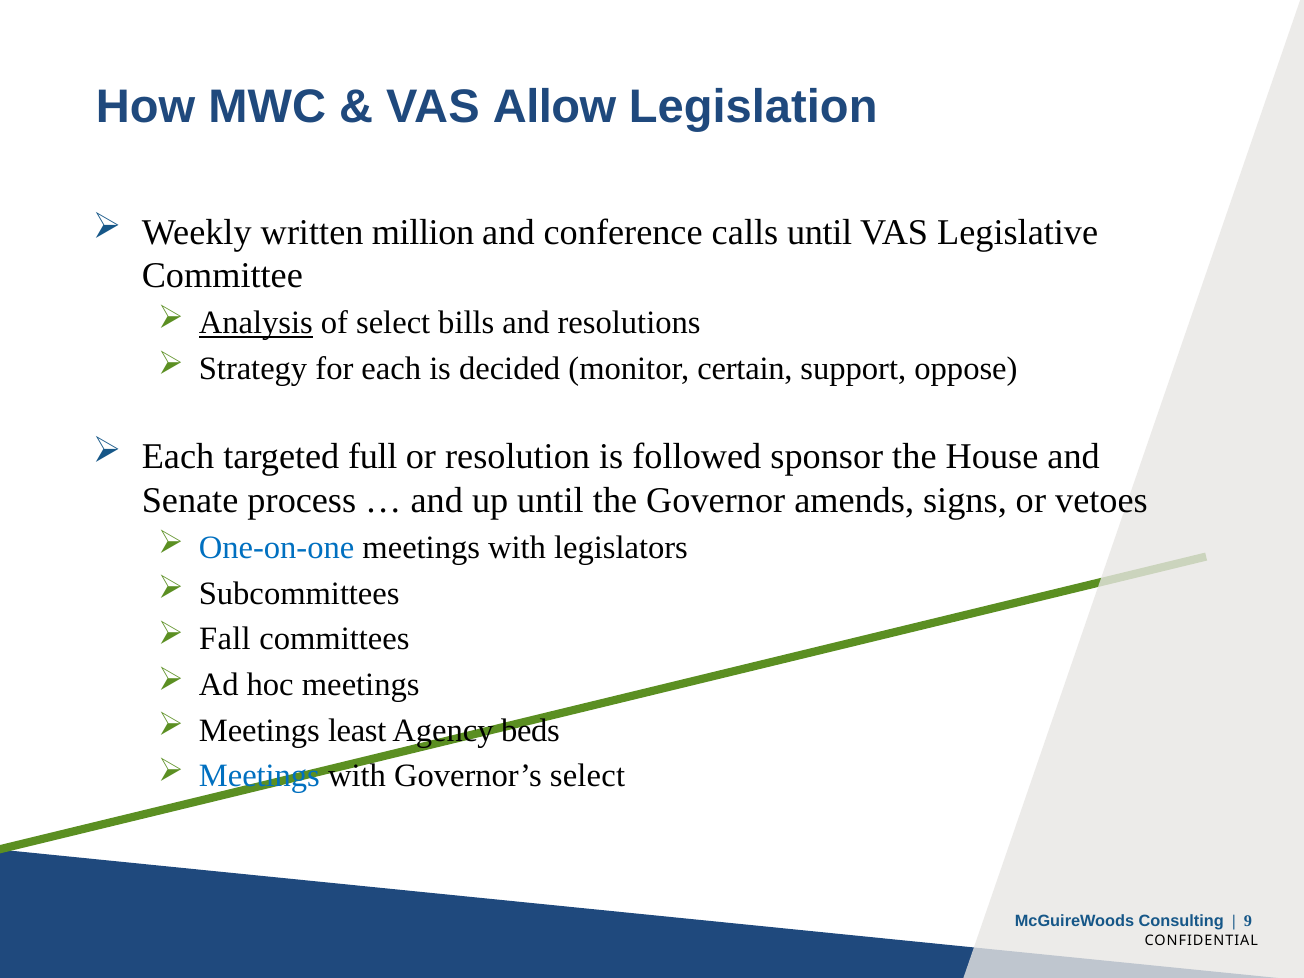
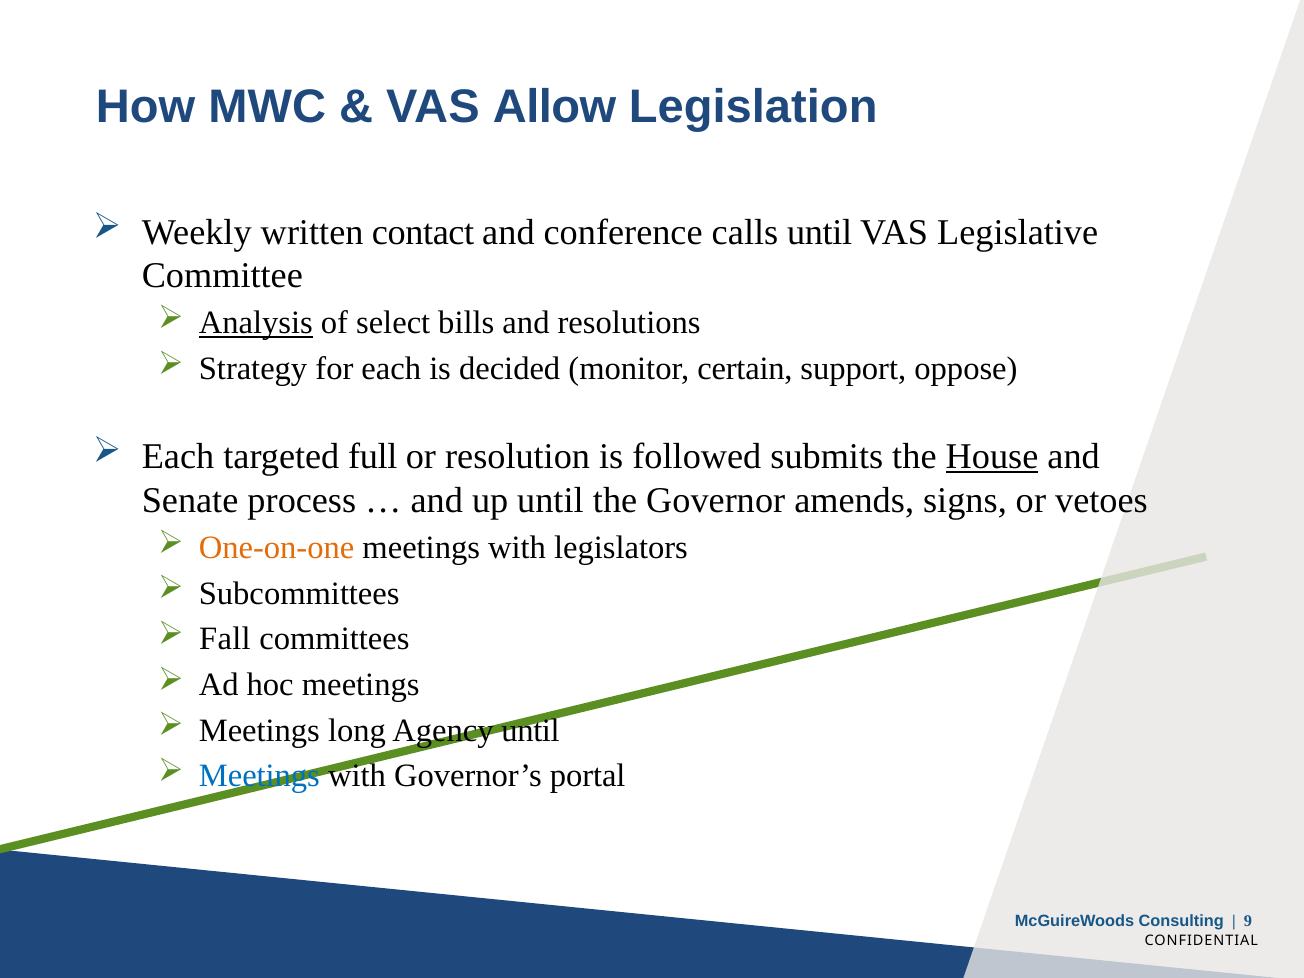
million: million -> contact
sponsor: sponsor -> submits
House underline: none -> present
One-on-one colour: blue -> orange
least: least -> long
Agency beds: beds -> until
Governor’s select: select -> portal
